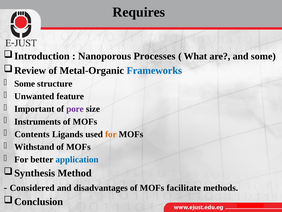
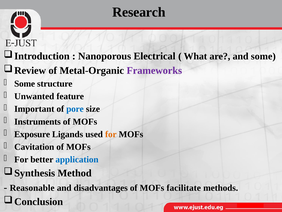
Requires: Requires -> Research
Processes: Processes -> Electrical
Frameworks colour: blue -> purple
pore colour: purple -> blue
Contents: Contents -> Exposure
Withstand: Withstand -> Cavitation
Considered: Considered -> Reasonable
